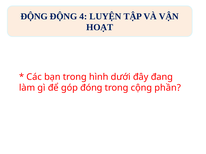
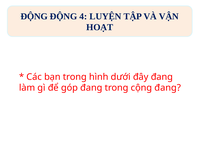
góp đóng: đóng -> đang
cộng phần: phần -> đang
